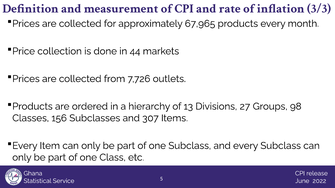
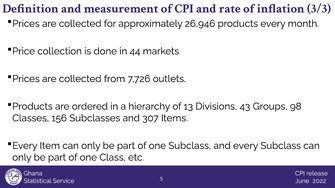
67,965: 67,965 -> 26,946
27: 27 -> 43
